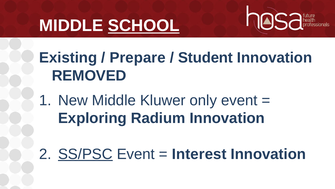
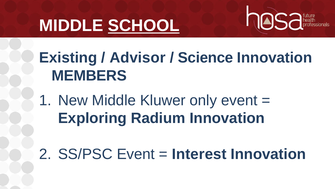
Prepare: Prepare -> Advisor
Student: Student -> Science
REMOVED: REMOVED -> MEMBERS
SS/PSC underline: present -> none
